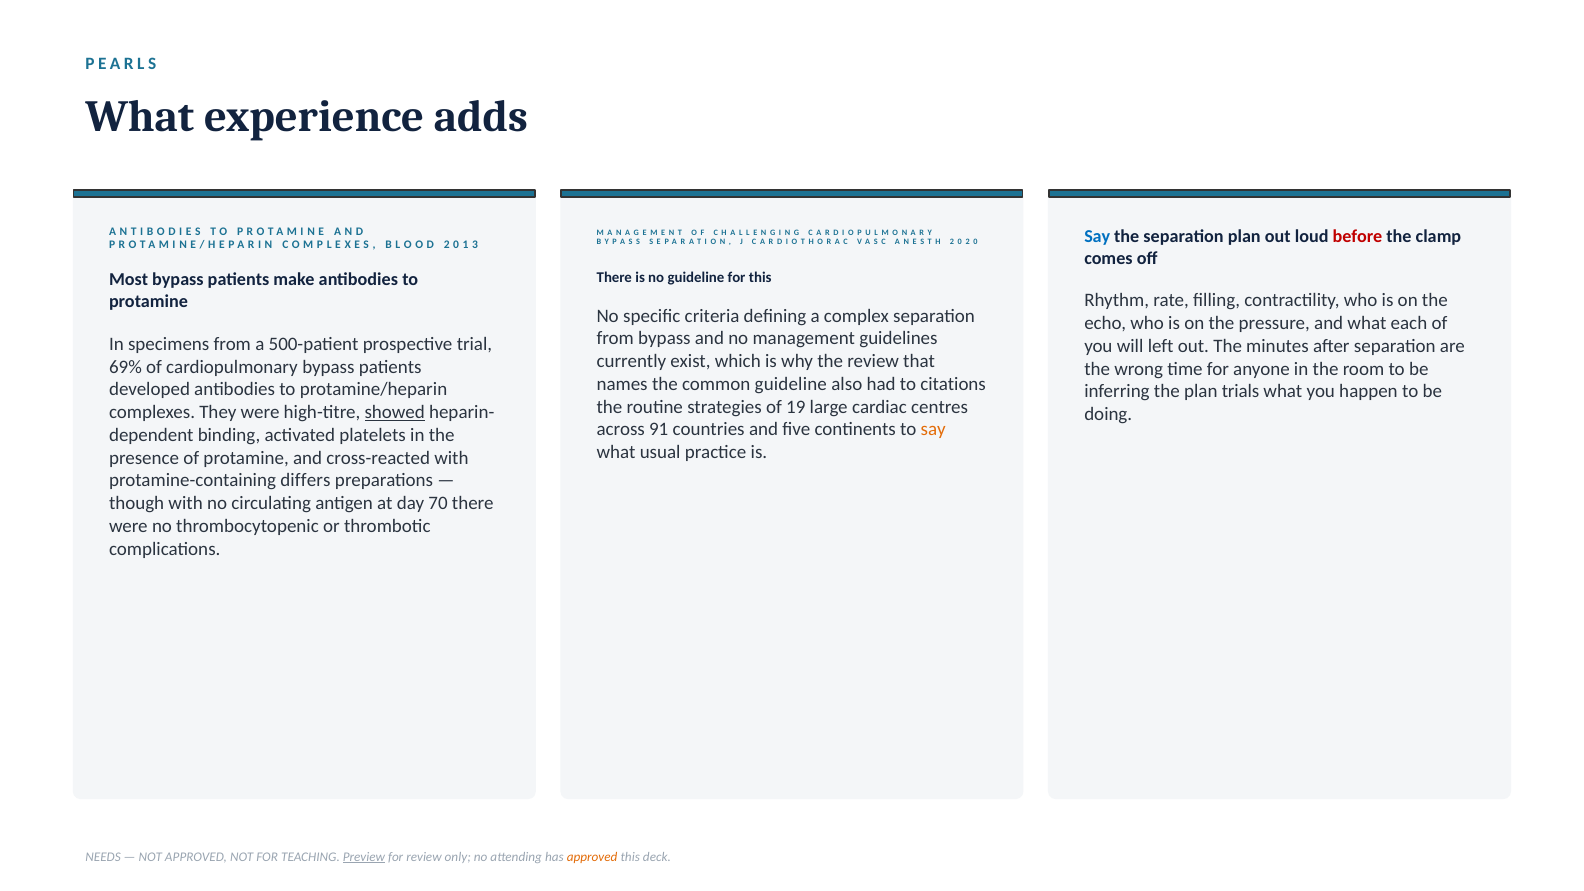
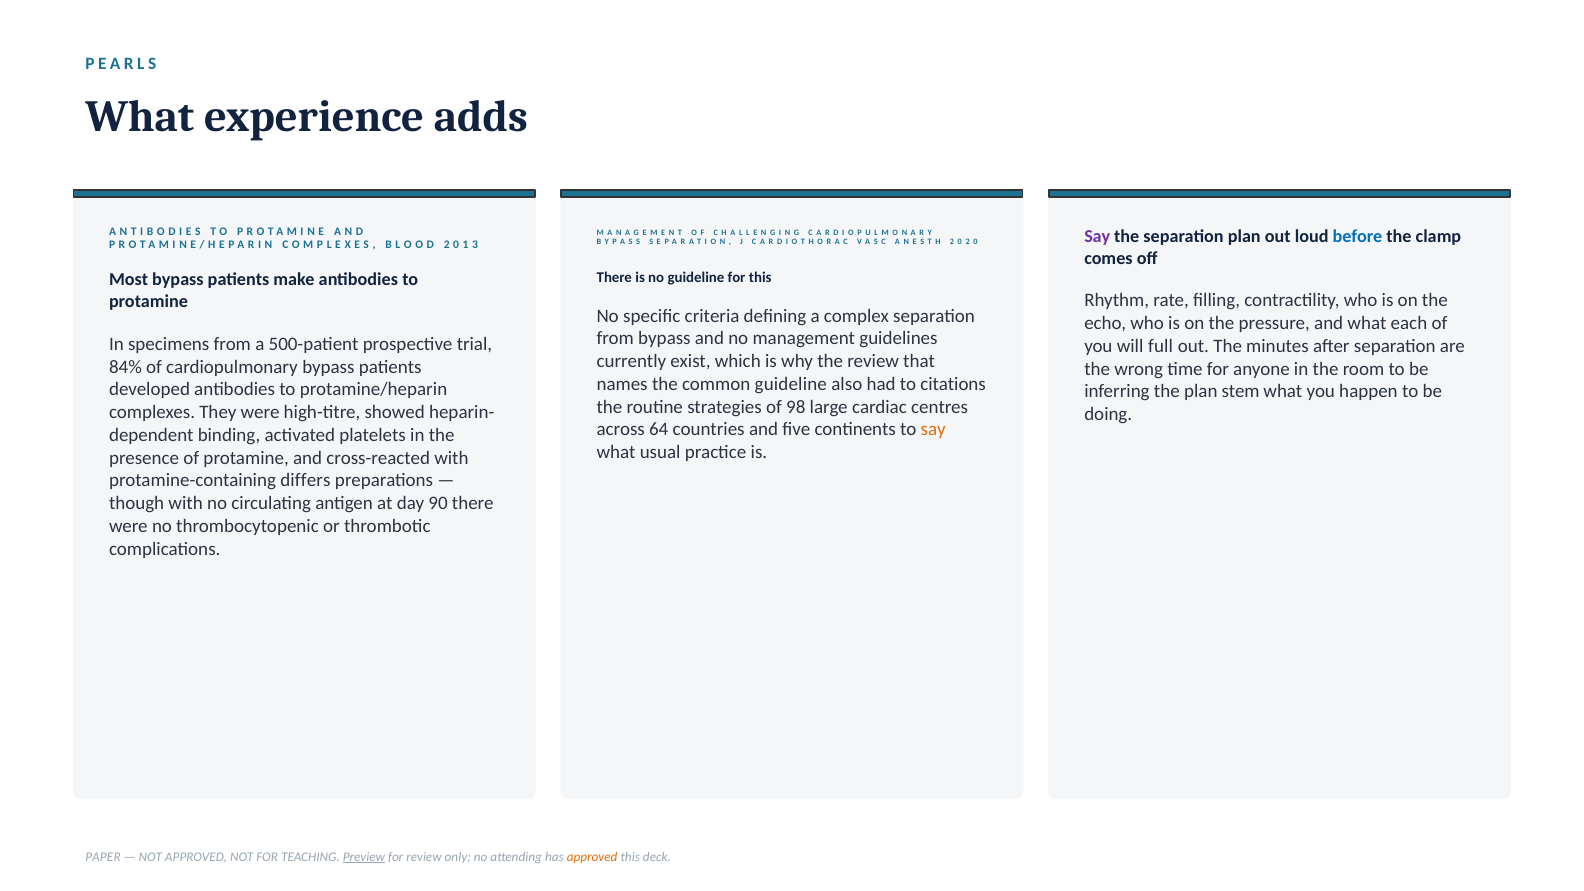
Say at (1097, 237) colour: blue -> purple
before colour: red -> blue
left: left -> full
69%: 69% -> 84%
trials: trials -> stem
19: 19 -> 98
showed underline: present -> none
91: 91 -> 64
70: 70 -> 90
NEEDS: NEEDS -> PAPER
